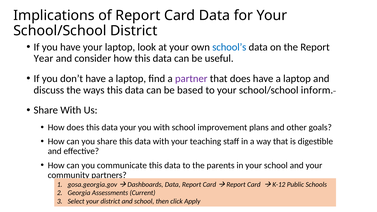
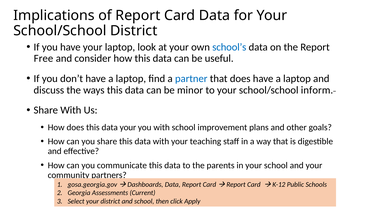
Year: Year -> Free
partner colour: purple -> blue
based: based -> minor
